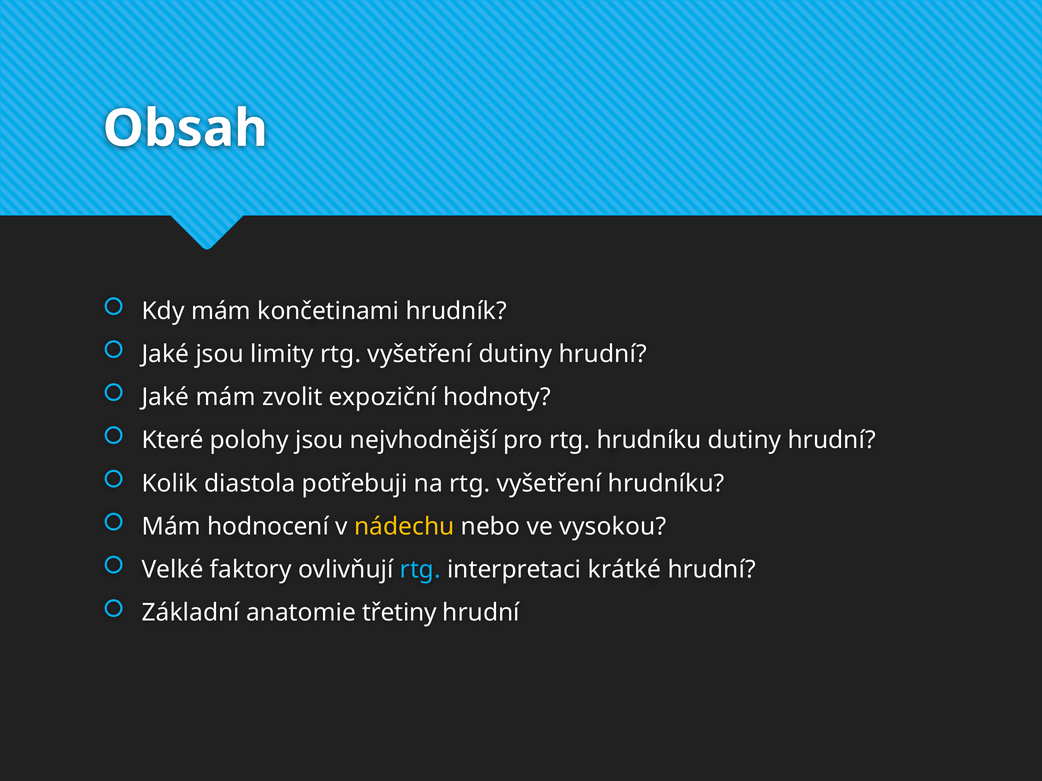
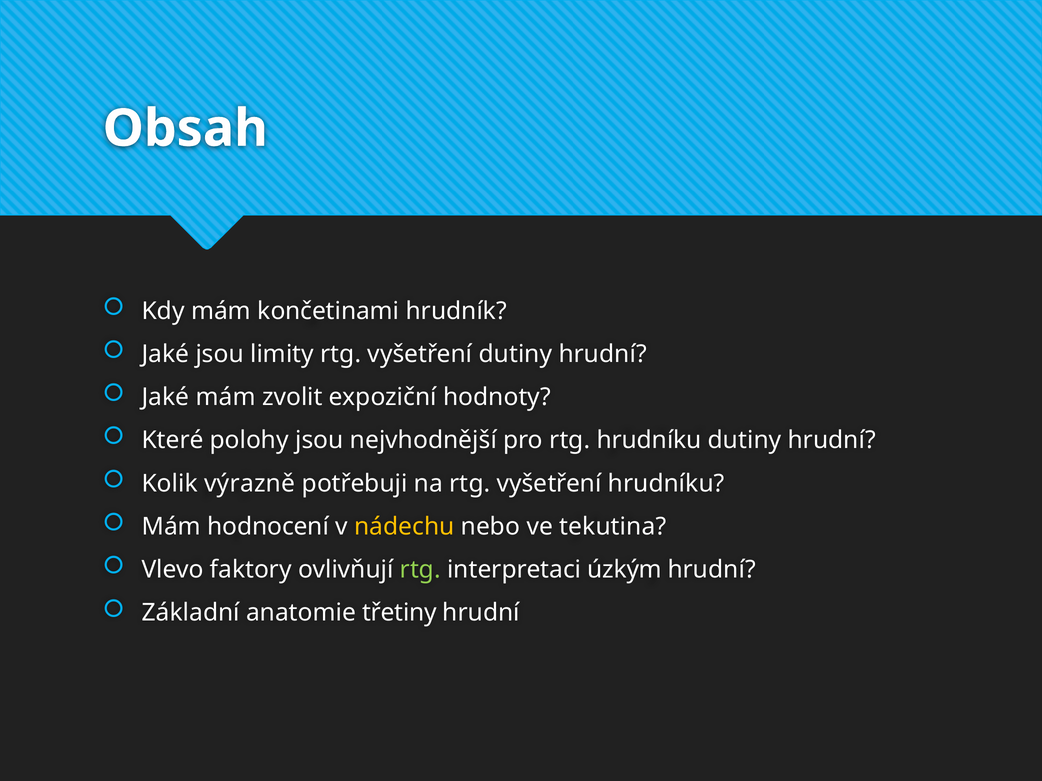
diastola: diastola -> výrazně
vysokou: vysokou -> tekutina
Velké: Velké -> Vlevo
rtg at (420, 570) colour: light blue -> light green
krátké: krátké -> úzkým
